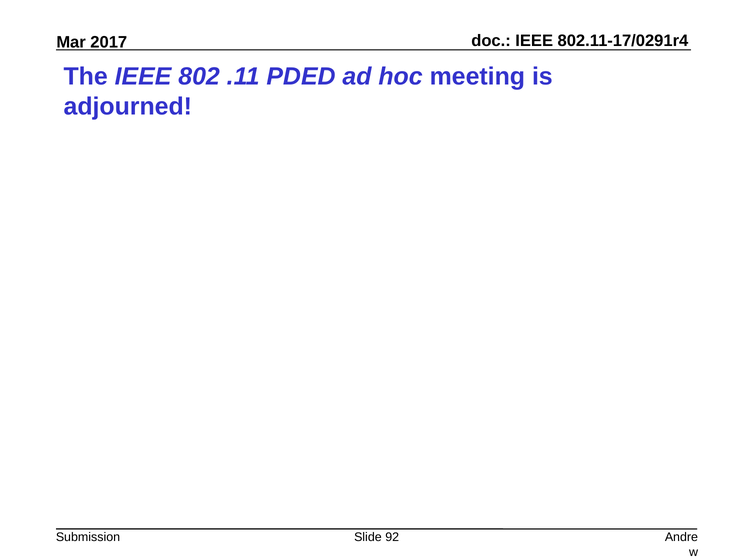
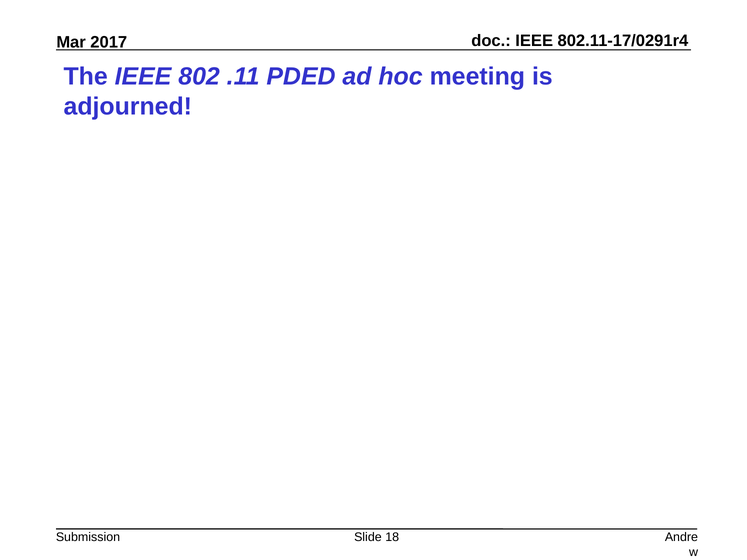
92: 92 -> 18
